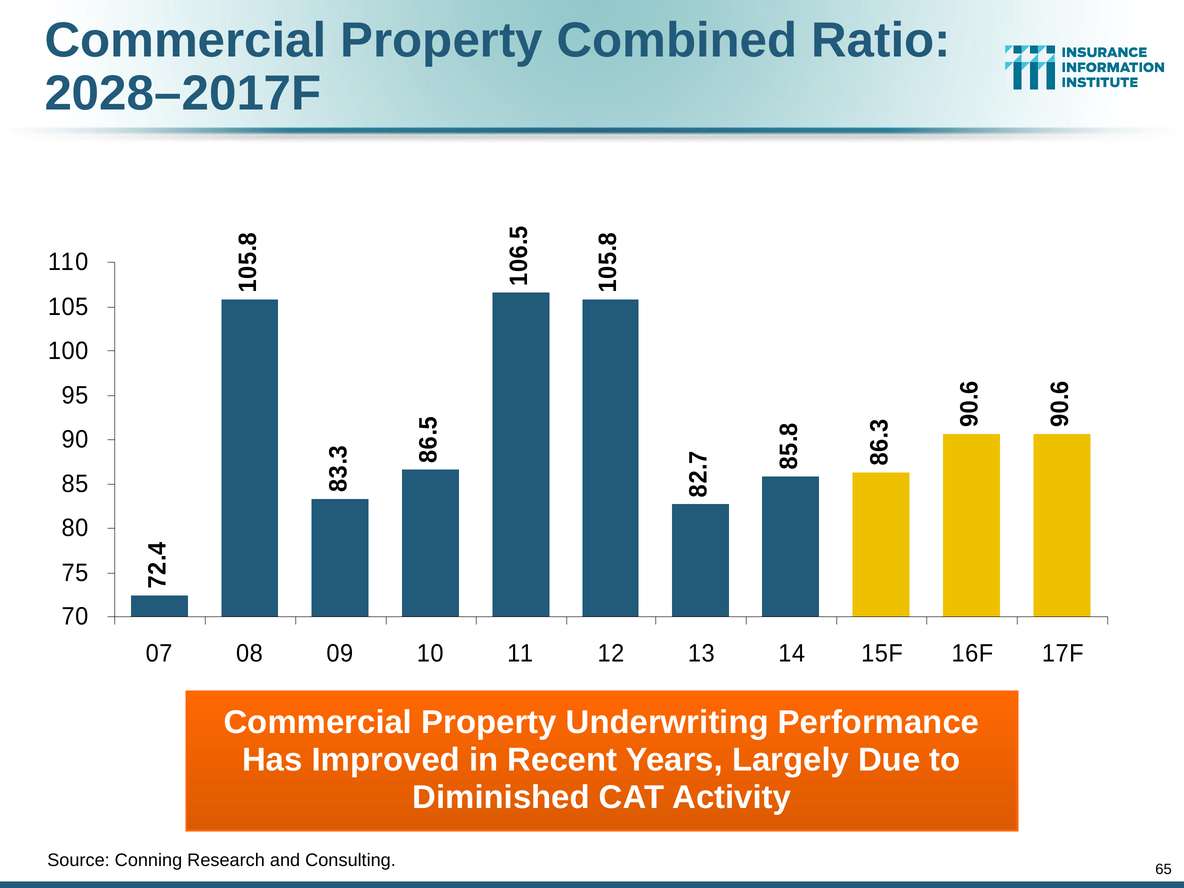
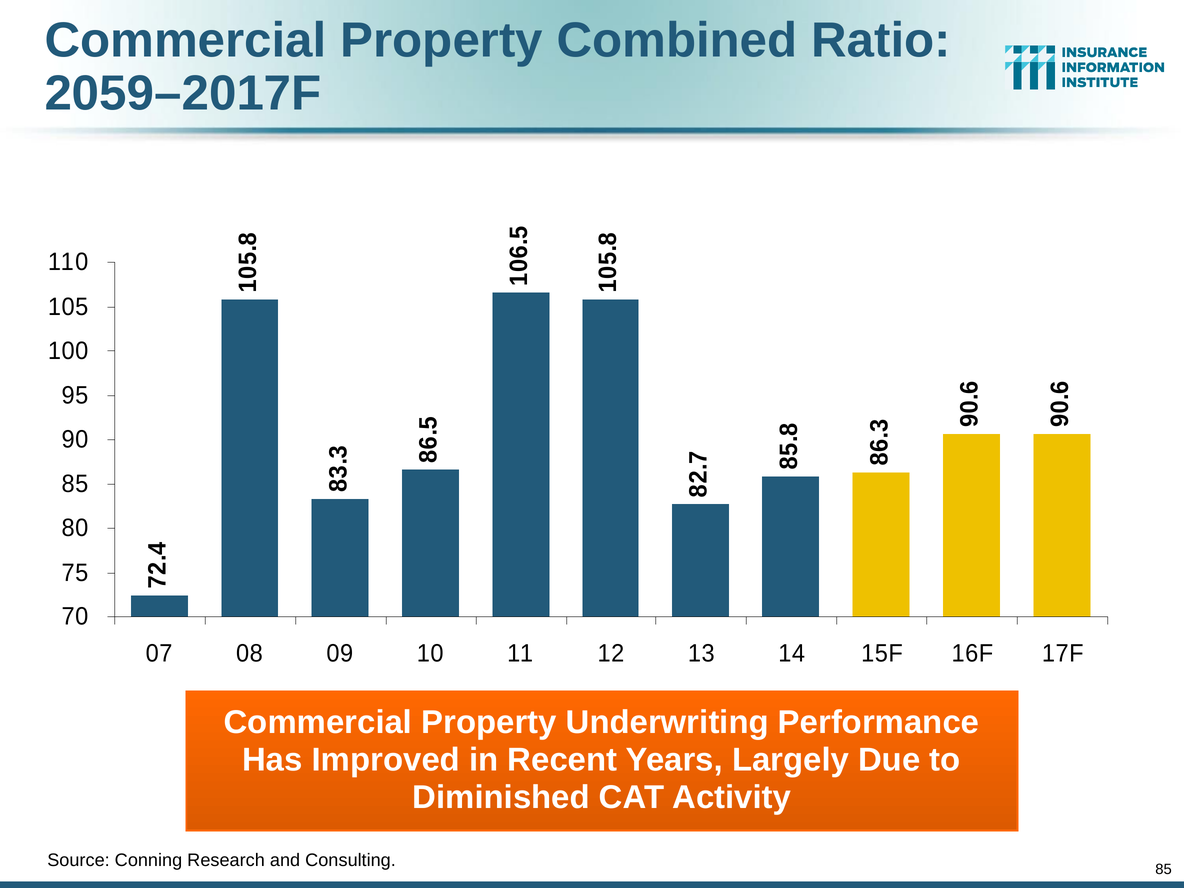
2028–2017F: 2028–2017F -> 2059–2017F
Consulting 65: 65 -> 85
